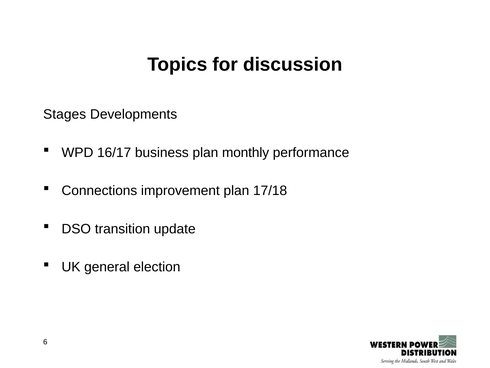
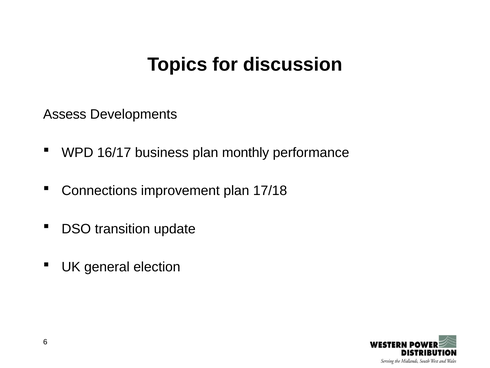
Stages: Stages -> Assess
